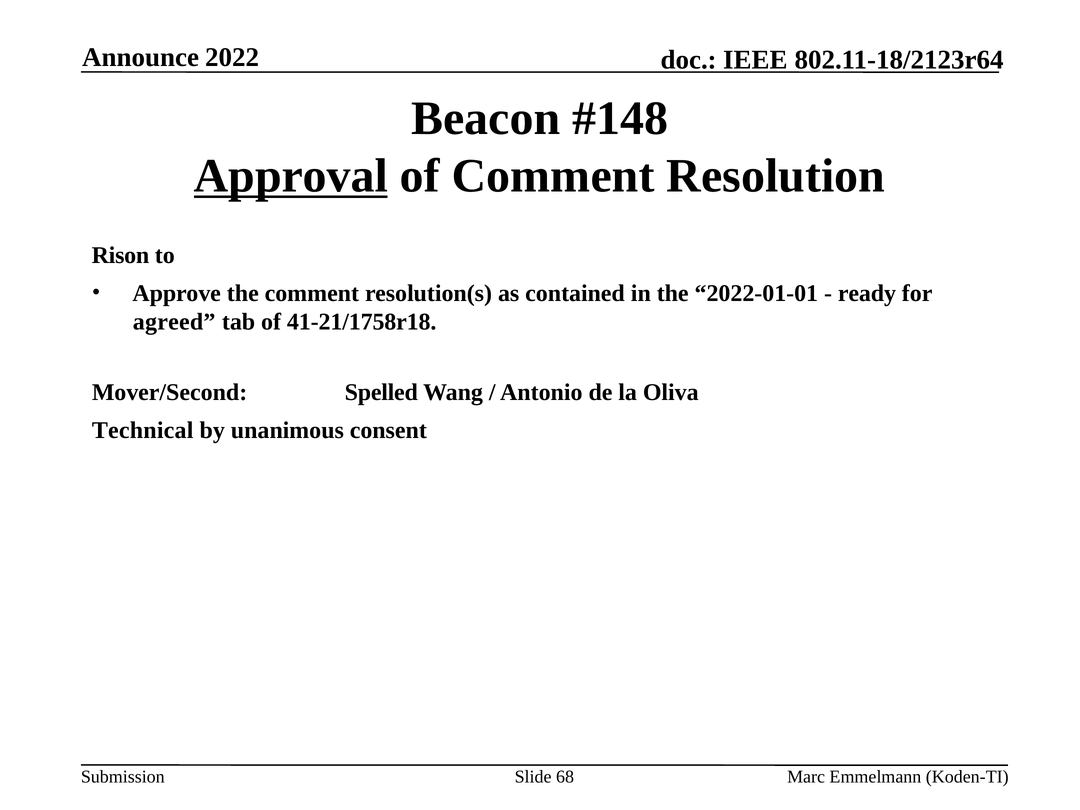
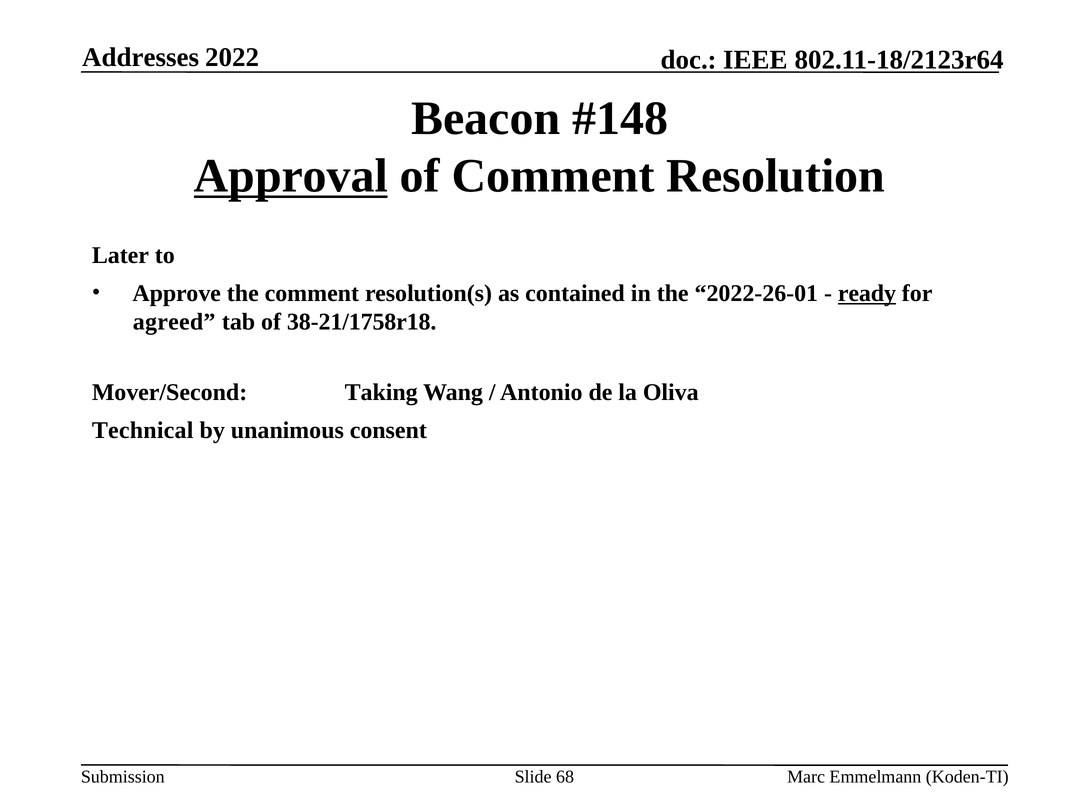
Announce: Announce -> Addresses
Rison: Rison -> Later
2022-01-01: 2022-01-01 -> 2022-26-01
ready underline: none -> present
41-21/1758r18: 41-21/1758r18 -> 38-21/1758r18
Spelled: Spelled -> Taking
